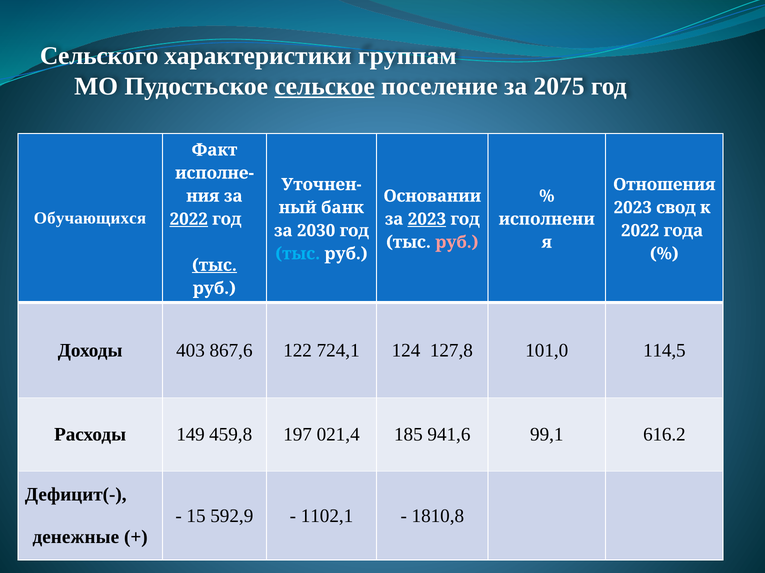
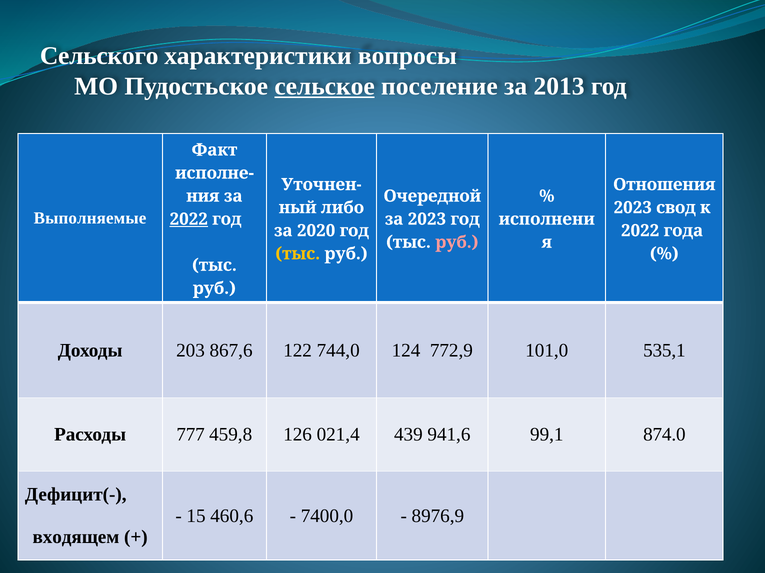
группам: группам -> вопросы
2075: 2075 -> 2013
Основании: Основании -> Очередной
банк: банк -> либо
Обучающихся: Обучающихся -> Выполняемые
2023 at (427, 219) underline: present -> none
2030: 2030 -> 2020
тыс at (298, 254) colour: light blue -> yellow
тыс at (214, 266) underline: present -> none
403: 403 -> 203
724,1: 724,1 -> 744,0
127,8: 127,8 -> 772,9
114,5: 114,5 -> 535,1
149: 149 -> 777
197: 197 -> 126
185: 185 -> 439
616.2: 616.2 -> 874.0
592,9: 592,9 -> 460,6
1102,1: 1102,1 -> 7400,0
1810,8: 1810,8 -> 8976,9
денежные: денежные -> входящем
